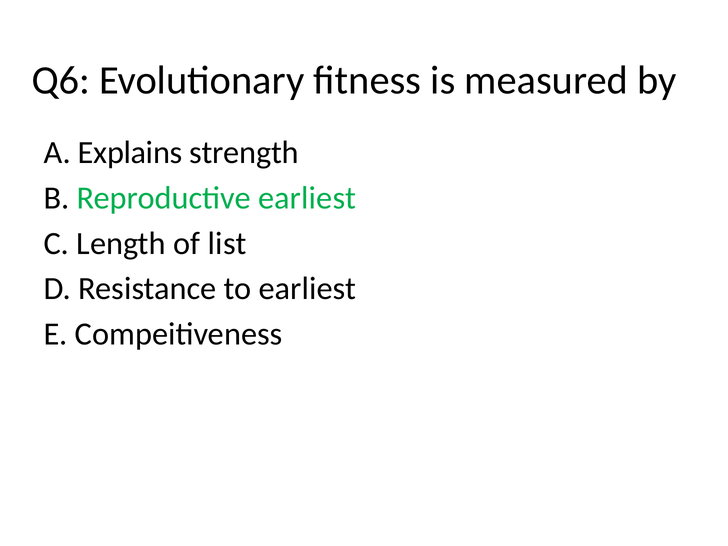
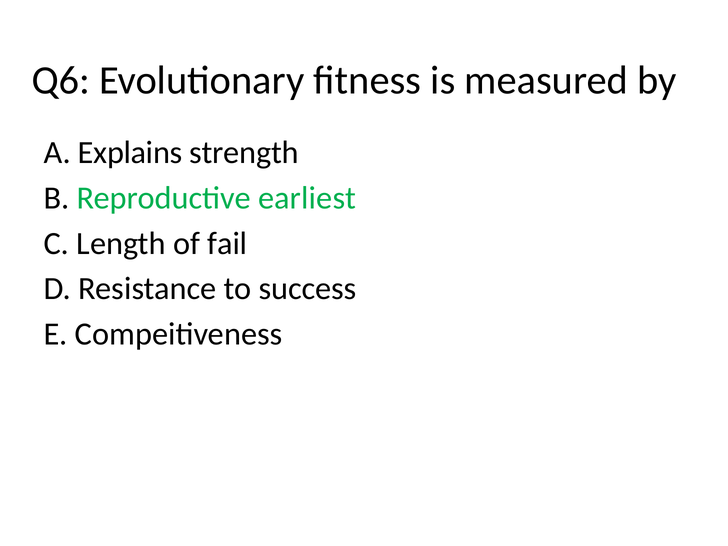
list: list -> fail
to earliest: earliest -> success
